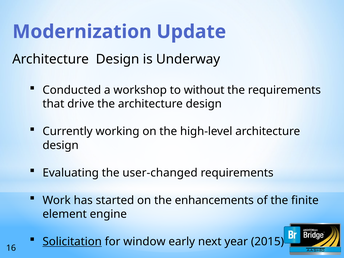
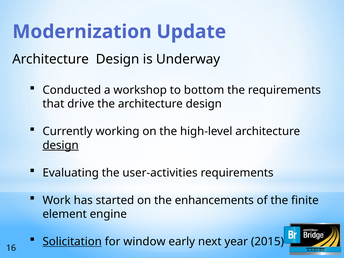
without: without -> bottom
design at (61, 145) underline: none -> present
user-changed: user-changed -> user-activities
